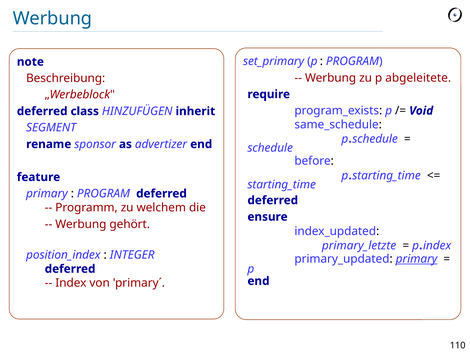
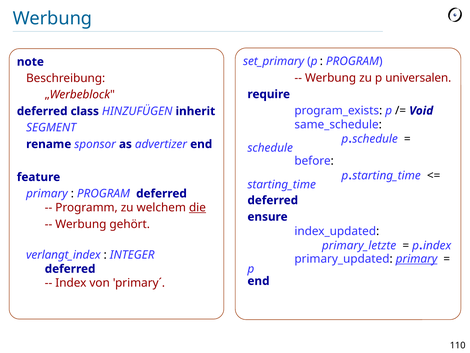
abgeleitete: abgeleitete -> universalen
die underline: none -> present
position_index: position_index -> verlangt_index
